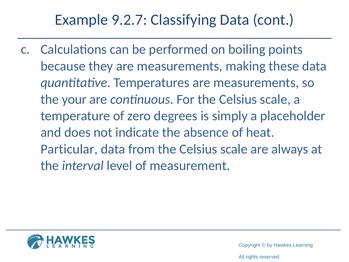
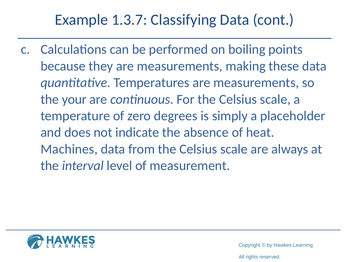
9.2.7: 9.2.7 -> 1.3.7
Particular: Particular -> Machines
